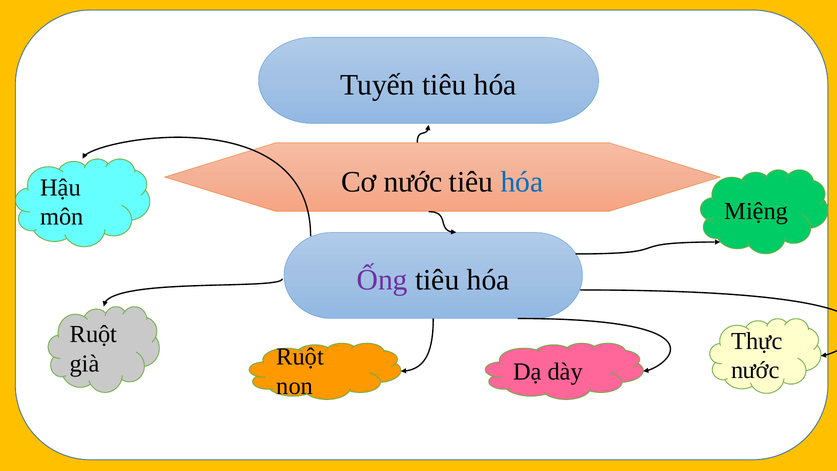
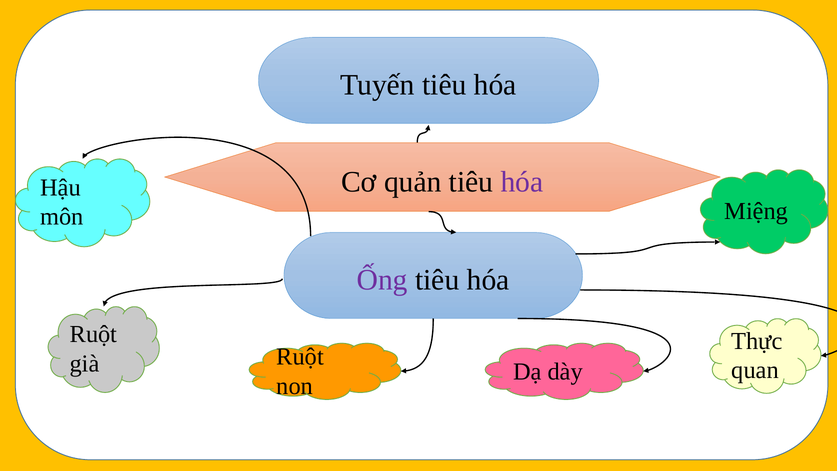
Cơ nước: nước -> quản
hóa at (522, 182) colour: blue -> purple
nước at (755, 370): nước -> quan
